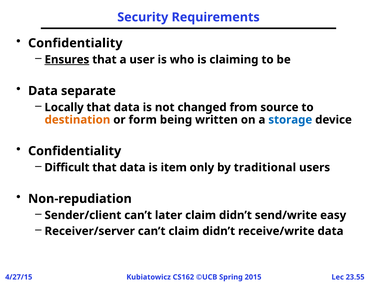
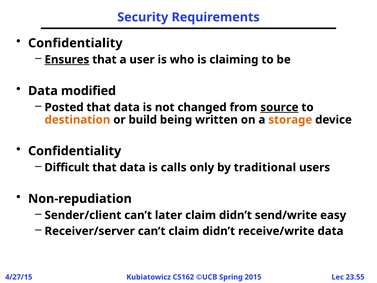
separate: separate -> modified
Locally: Locally -> Posted
source underline: none -> present
form: form -> build
storage colour: blue -> orange
item: item -> calls
